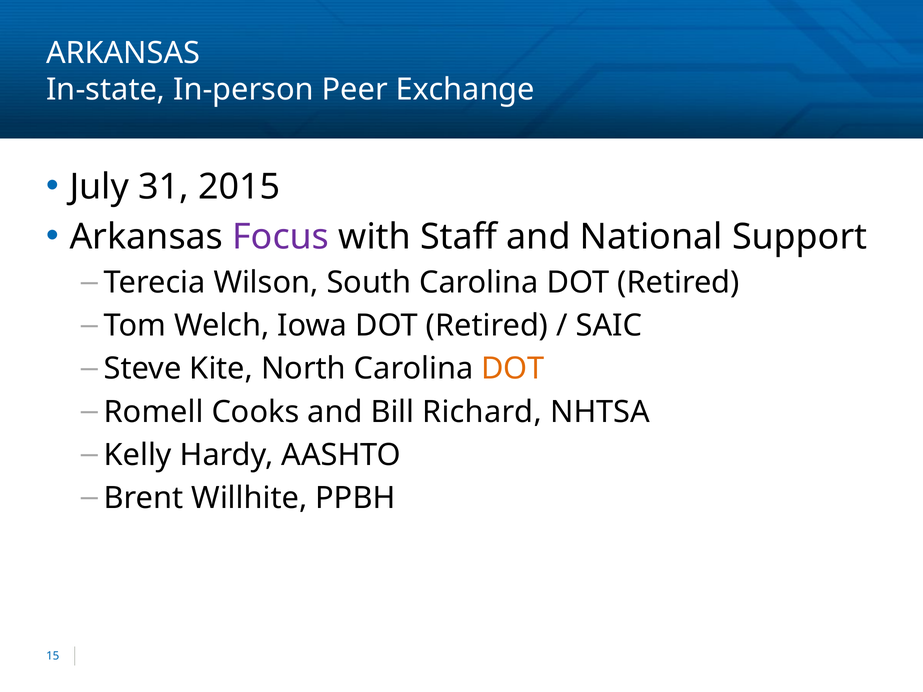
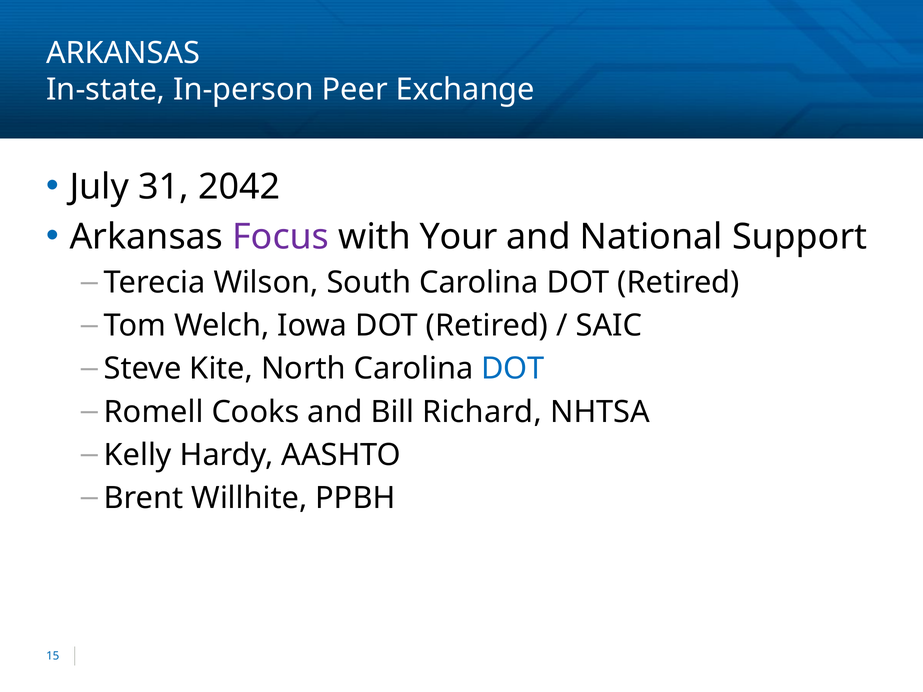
2015: 2015 -> 2042
Staff: Staff -> Your
DOT at (513, 369) colour: orange -> blue
